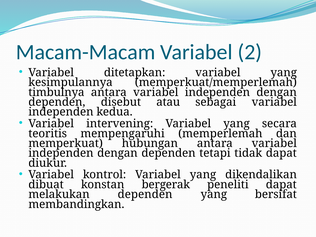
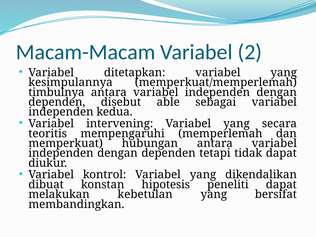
atau: atau -> able
bergerak: bergerak -> hipotesis
melakukan dependen: dependen -> kebetulan
